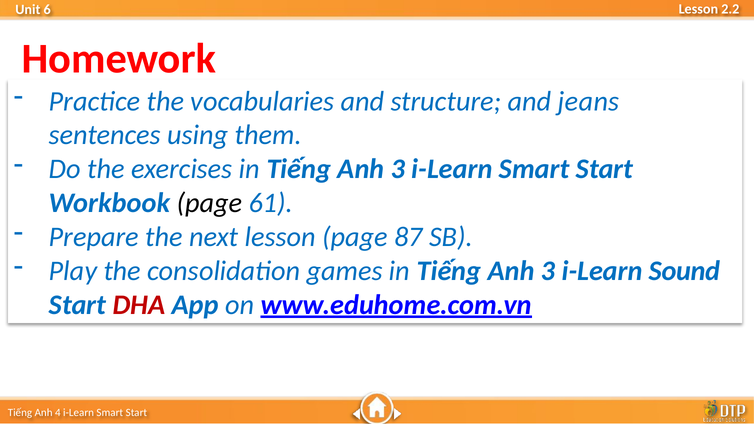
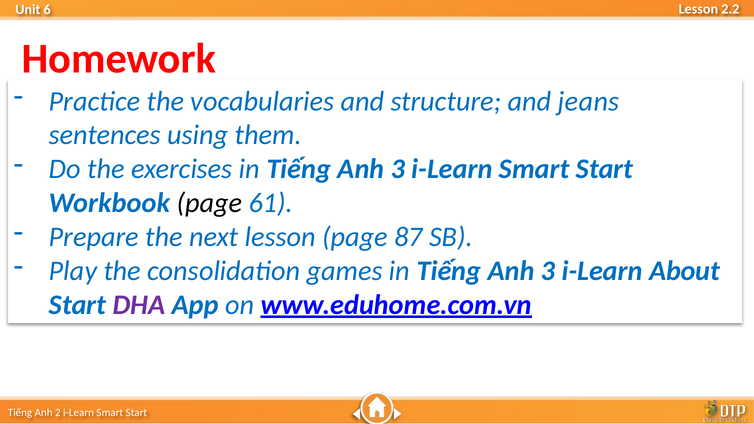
Sound: Sound -> About
DHA colour: red -> purple
4: 4 -> 2
